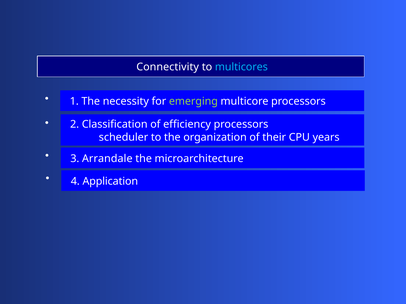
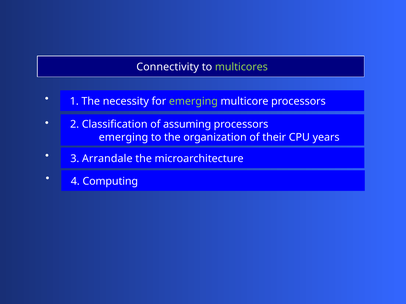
multicores colour: light blue -> light green
efficiency: efficiency -> assuming
scheduler at (124, 137): scheduler -> emerging
Application: Application -> Computing
